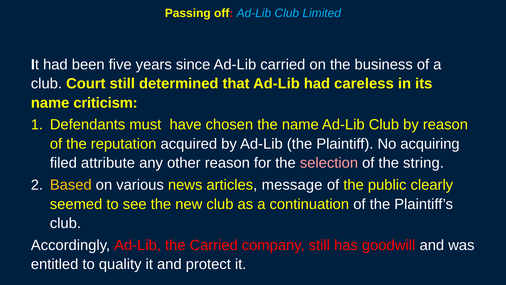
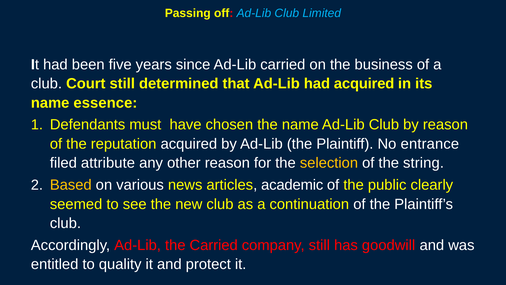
had careless: careless -> acquired
criticism: criticism -> essence
acquiring: acquiring -> entrance
selection colour: pink -> yellow
message: message -> academic
